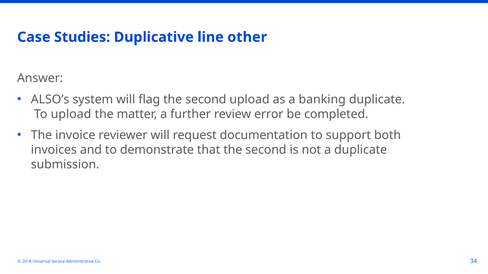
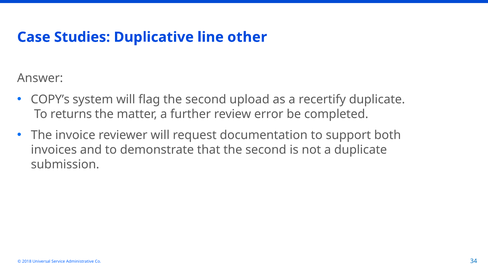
ALSO’s: ALSO’s -> COPY’s
banking: banking -> recertify
To upload: upload -> returns
